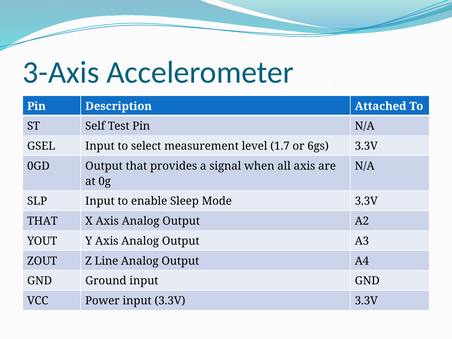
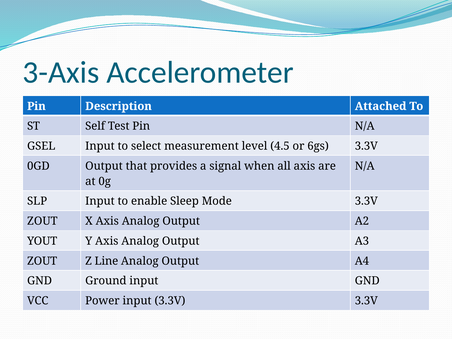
1.7: 1.7 -> 4.5
THAT at (42, 221): THAT -> ZOUT
